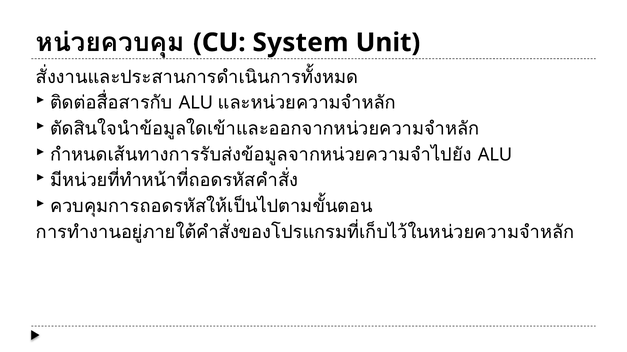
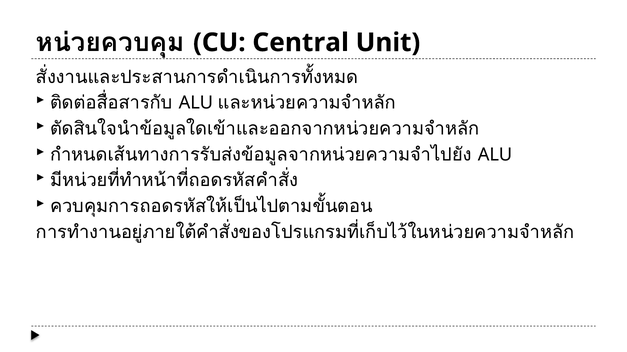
System: System -> Central
